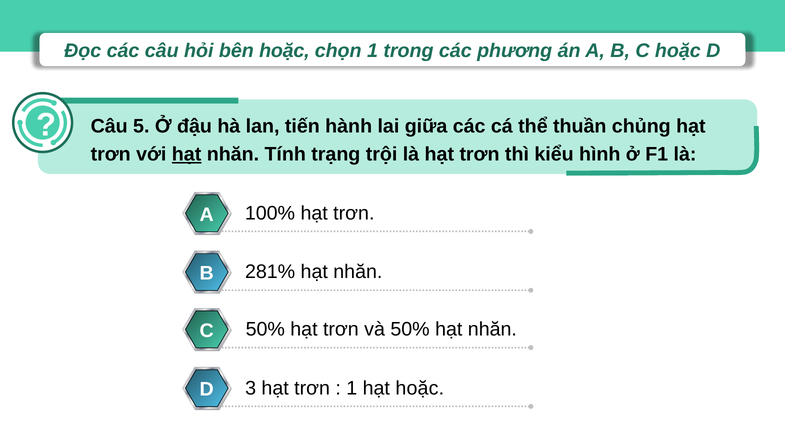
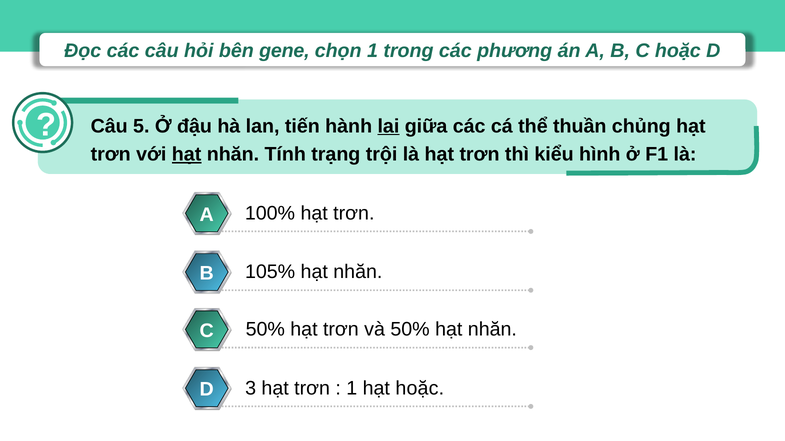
bên hoặc: hoặc -> gene
lai underline: none -> present
281%: 281% -> 105%
